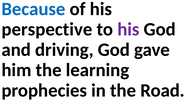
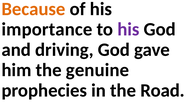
Because colour: blue -> orange
perspective: perspective -> importance
learning: learning -> genuine
